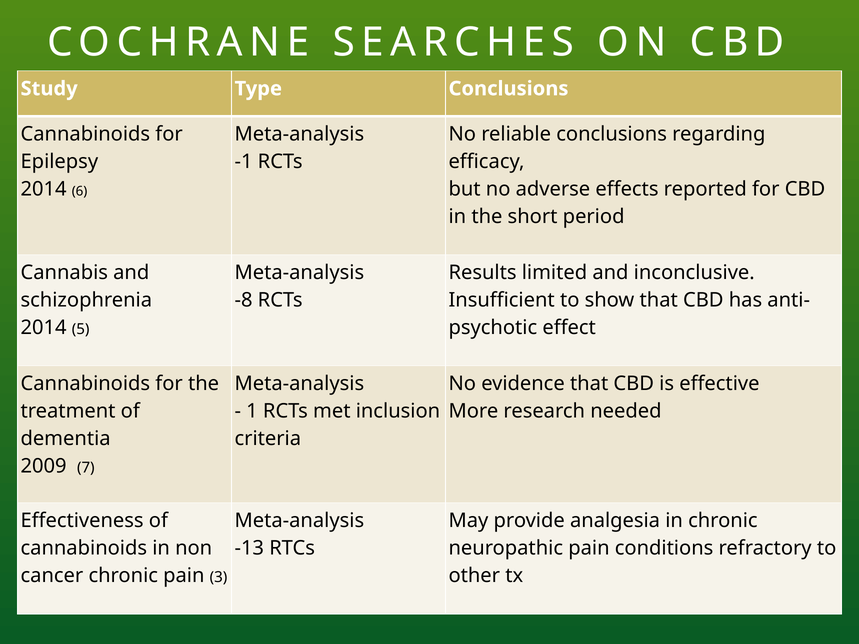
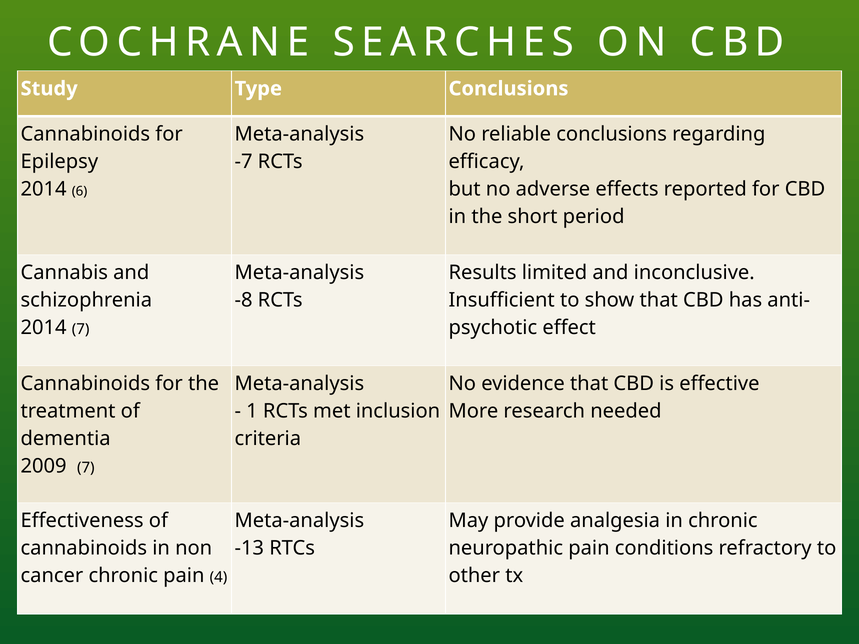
-1: -1 -> -7
2014 5: 5 -> 7
3: 3 -> 4
